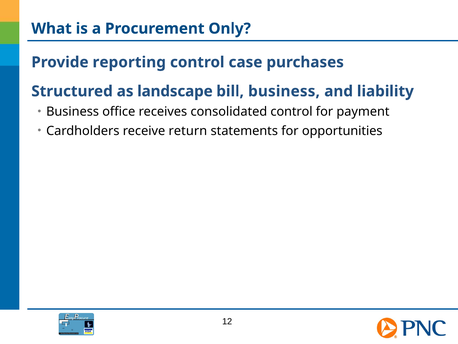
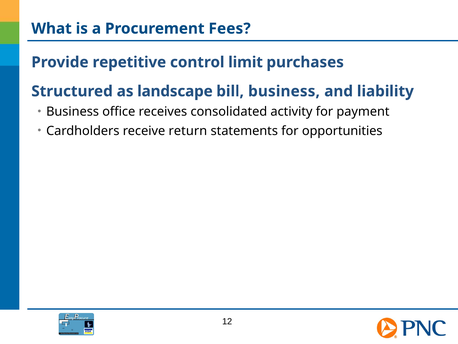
Only: Only -> Fees
reporting: reporting -> repetitive
case: case -> limit
consolidated control: control -> activity
